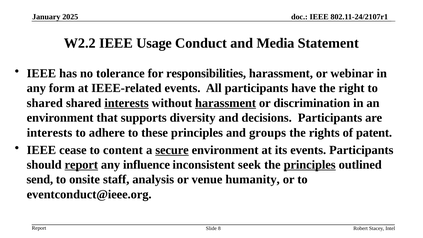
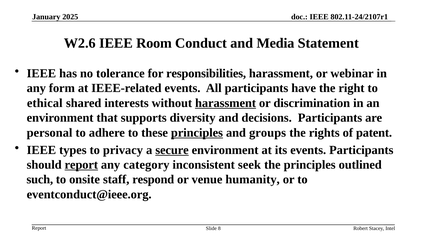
W2.2: W2.2 -> W2.6
Usage: Usage -> Room
shared at (45, 103): shared -> ethical
interests at (127, 103) underline: present -> none
interests at (50, 133): interests -> personal
principles at (197, 133) underline: none -> present
cease: cease -> types
content: content -> privacy
influence: influence -> category
principles at (310, 165) underline: present -> none
send: send -> such
analysis: analysis -> respond
